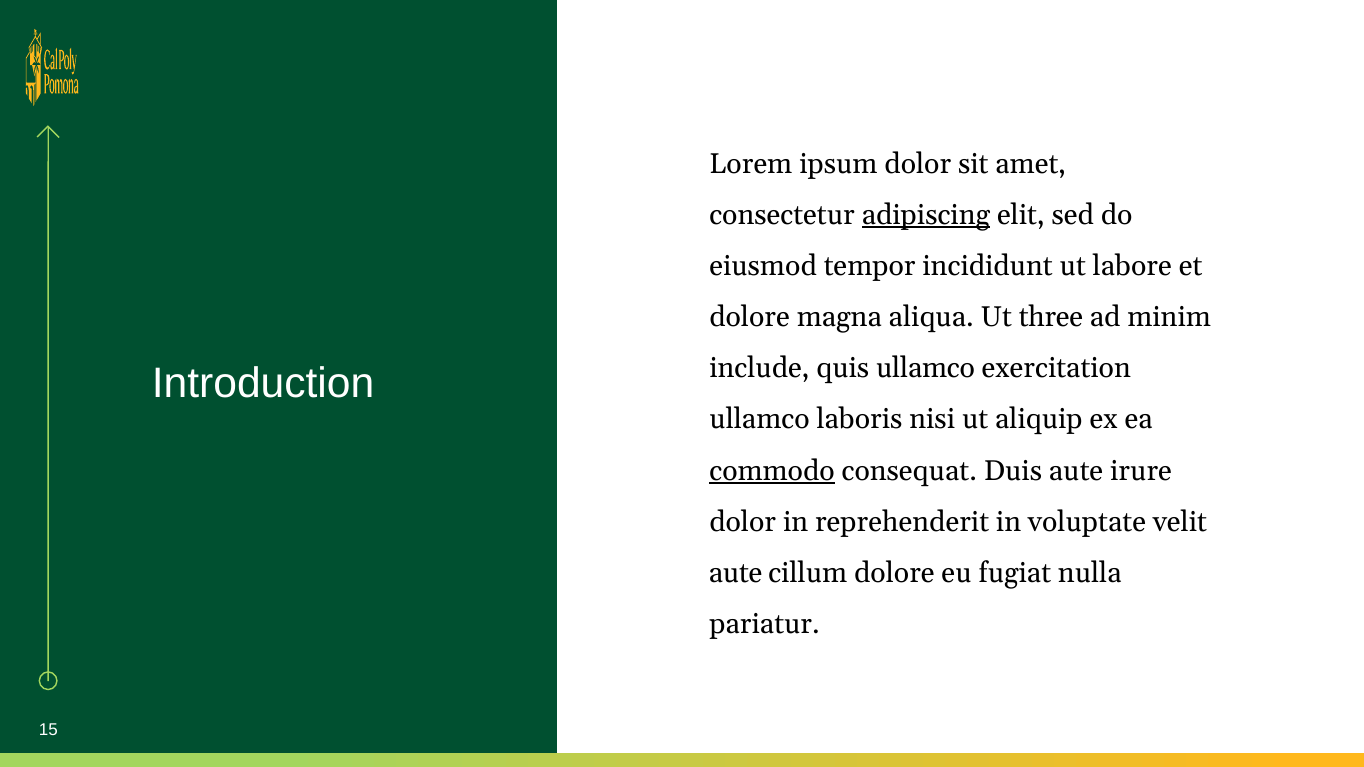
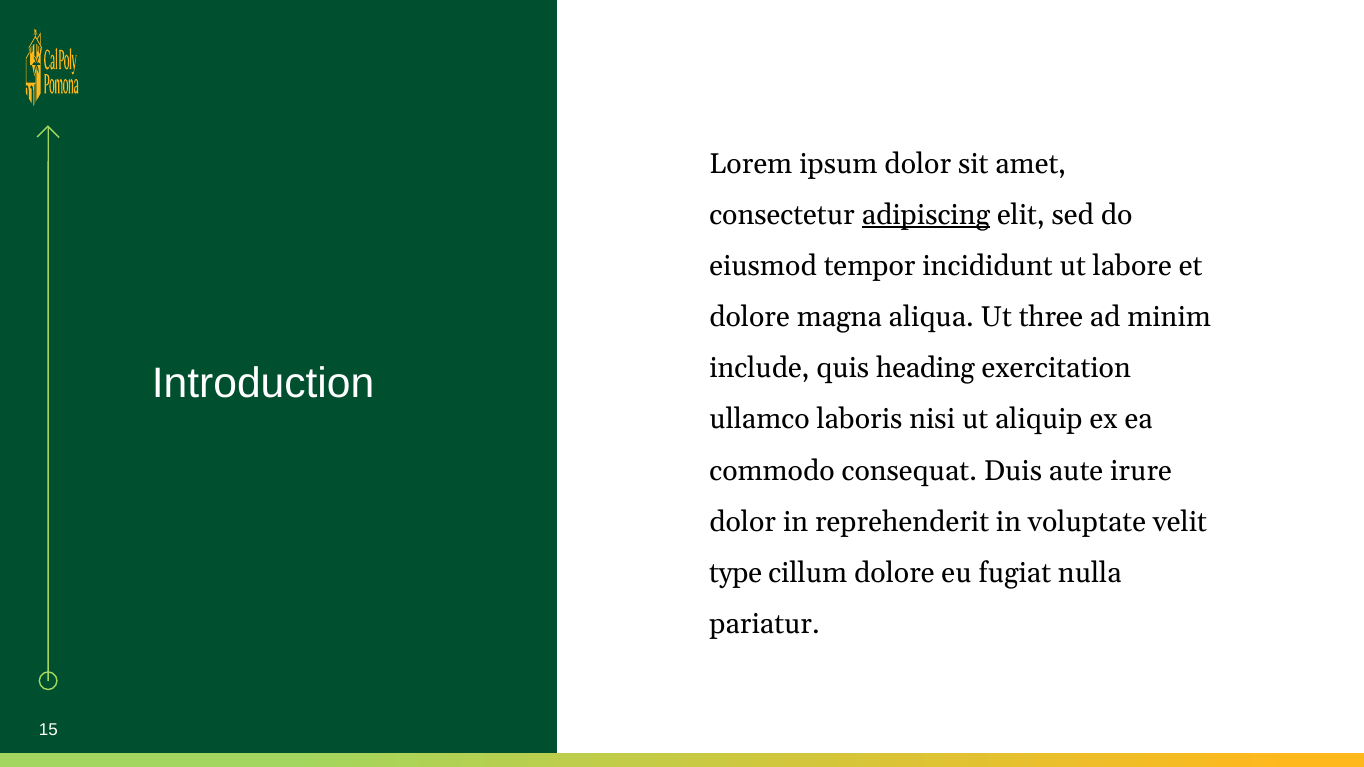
quis ullamco: ullamco -> heading
commodo underline: present -> none
aute at (736, 573): aute -> type
